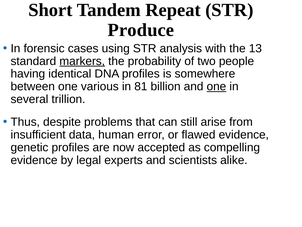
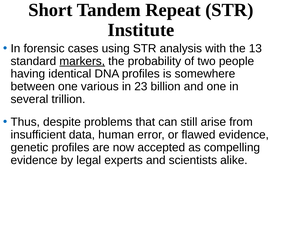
Produce: Produce -> Institute
81: 81 -> 23
one at (216, 86) underline: present -> none
